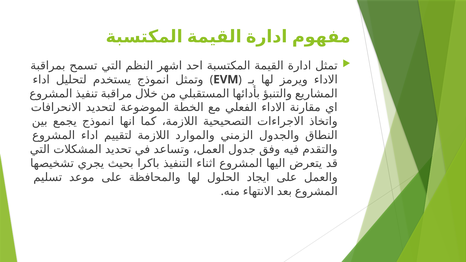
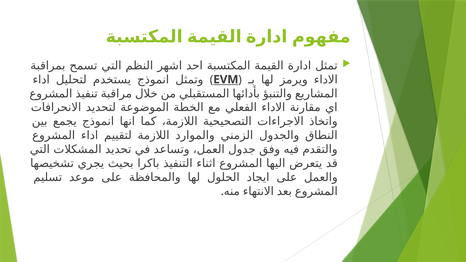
EVM underline: none -> present
